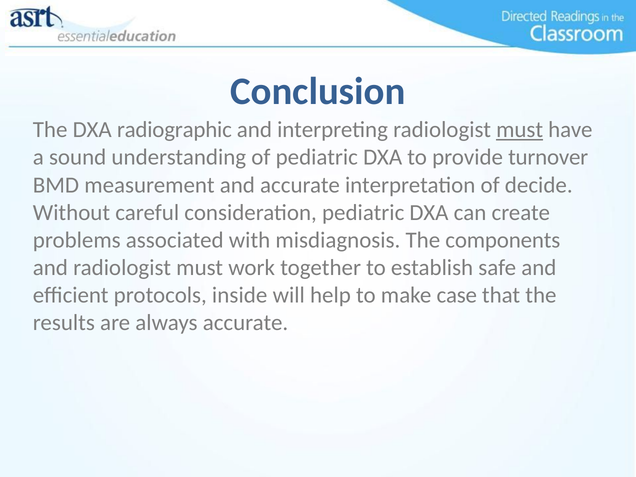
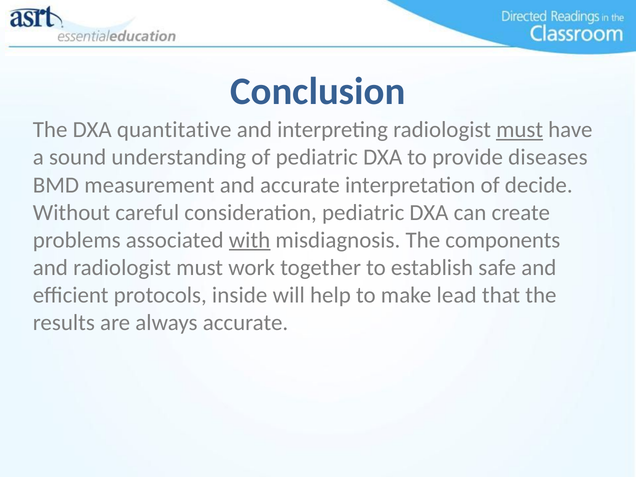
radiographic: radiographic -> quantitative
turnover: turnover -> diseases
with underline: none -> present
case: case -> lead
